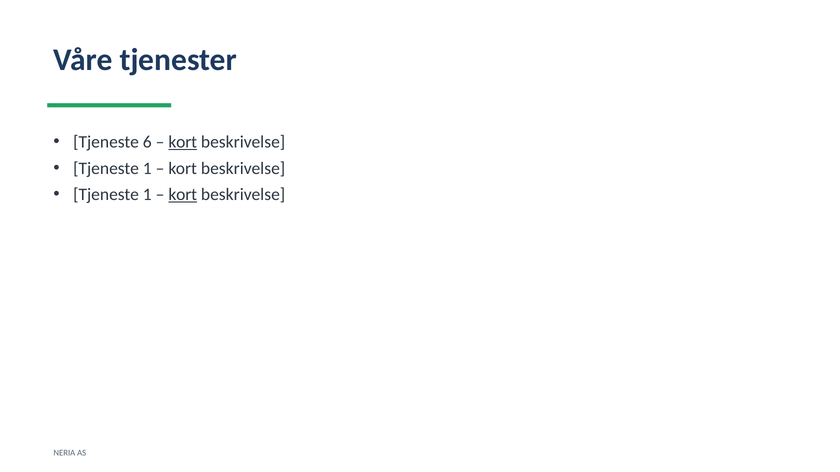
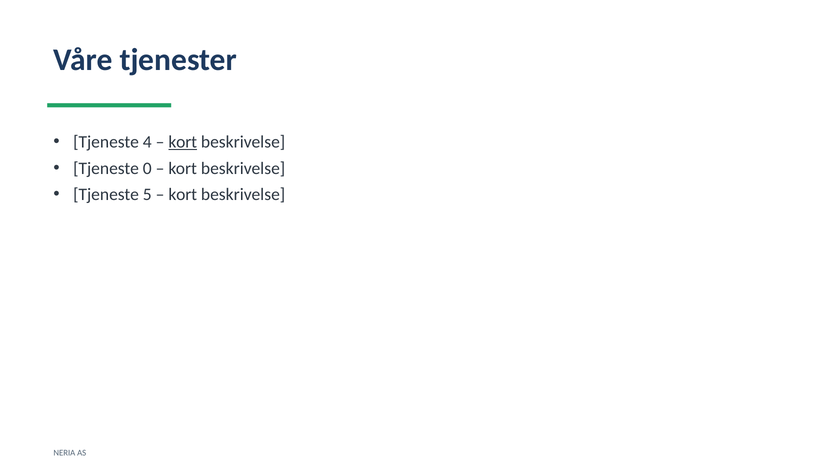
6: 6 -> 4
1 at (147, 169): 1 -> 0
1 at (147, 195): 1 -> 5
kort at (183, 195) underline: present -> none
